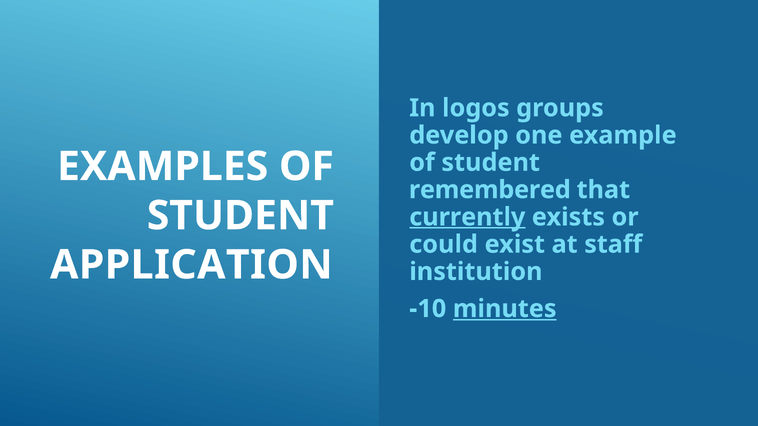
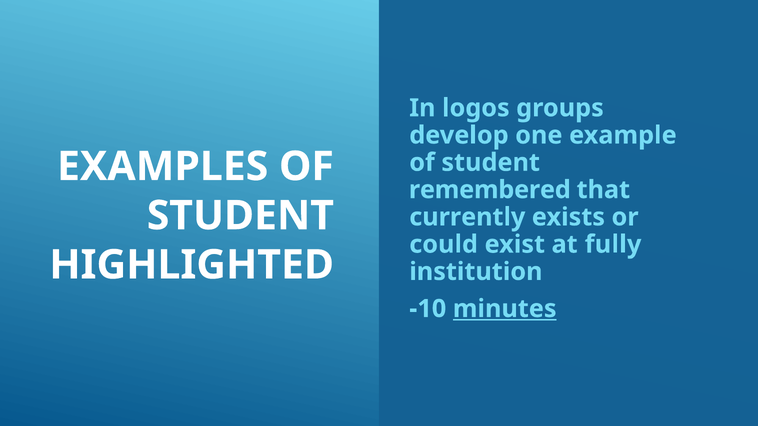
currently underline: present -> none
staff: staff -> fully
APPLICATION: APPLICATION -> HIGHLIGHTED
